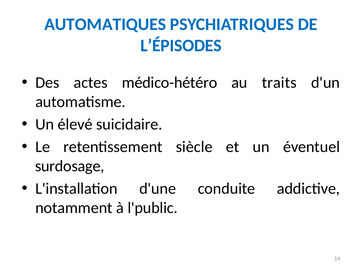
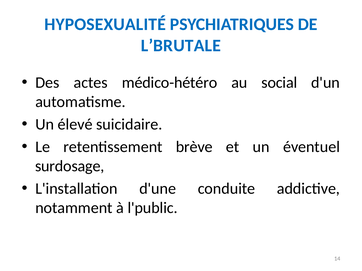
AUTOMATIQUES: AUTOMATIQUES -> HYPOSEXUALITÉ
L’ÉPISODES: L’ÉPISODES -> L’BRUTALE
traits: traits -> social
siècle: siècle -> brève
